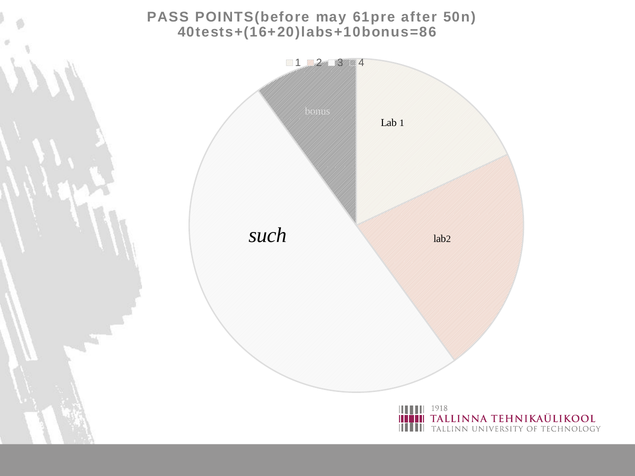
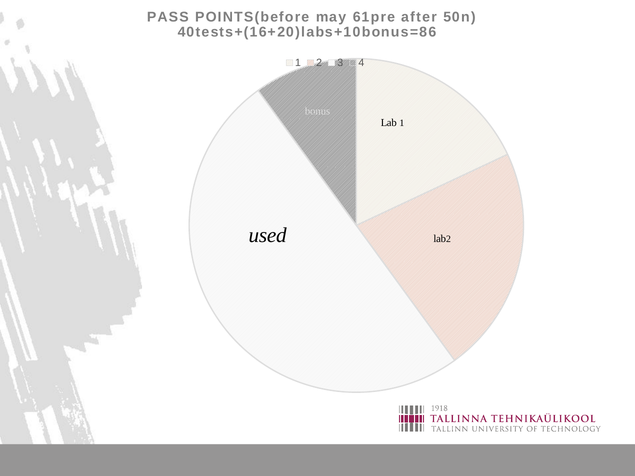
such: such -> used
